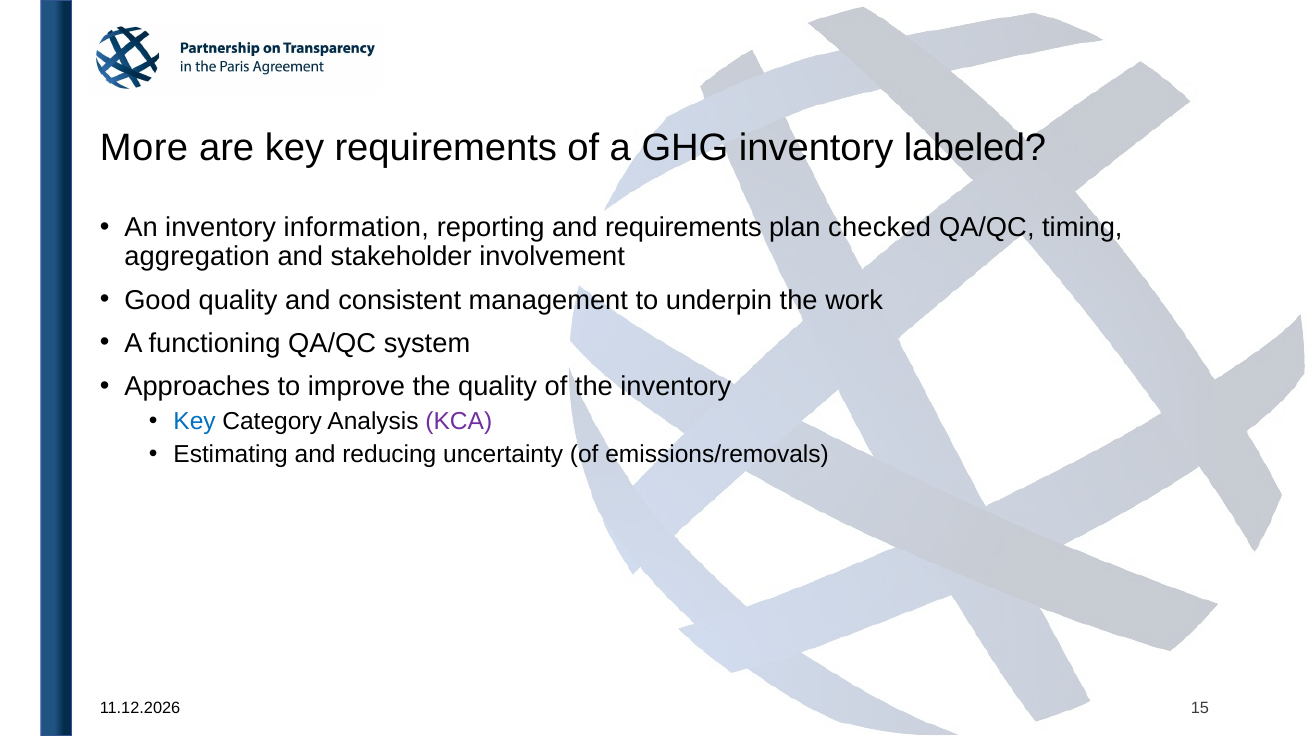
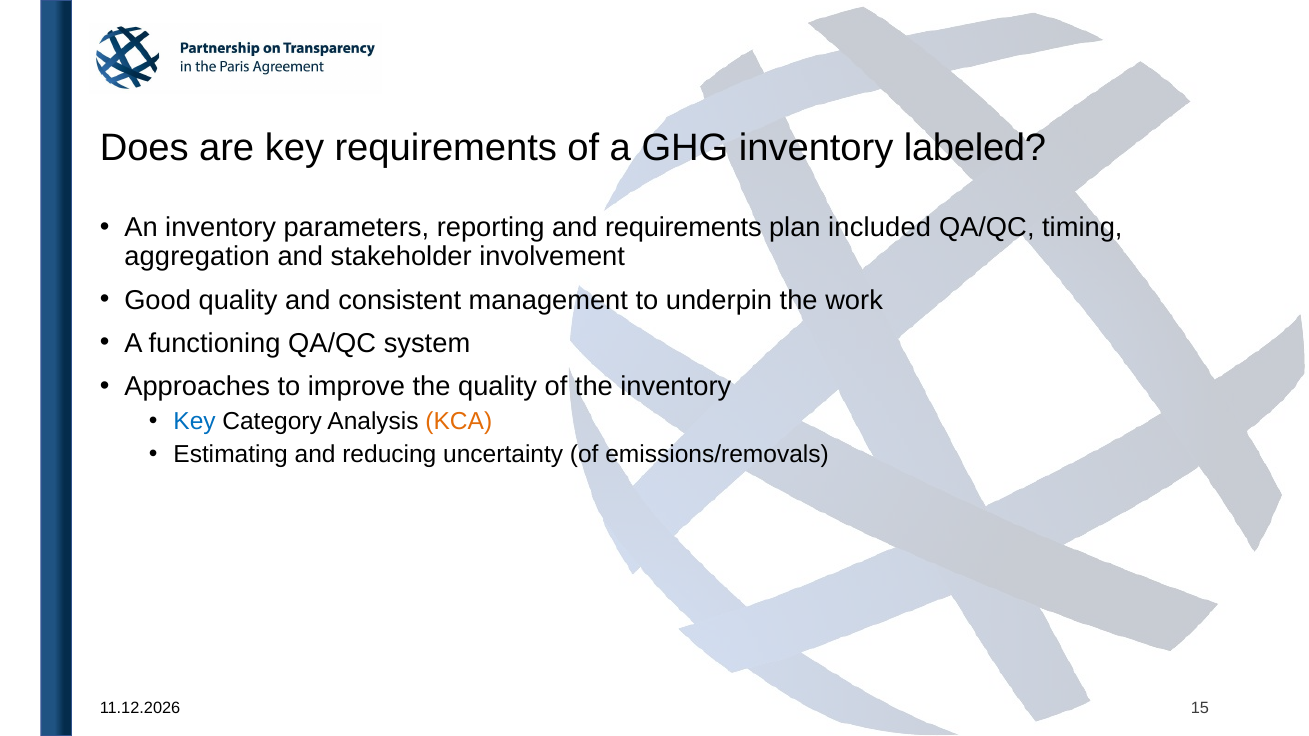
More: More -> Does
information: information -> parameters
checked: checked -> included
KCA colour: purple -> orange
